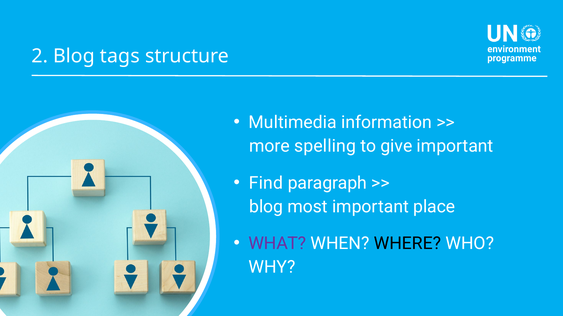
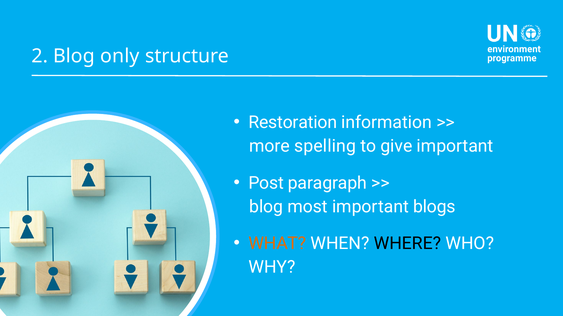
tags: tags -> only
Multimedia: Multimedia -> Restoration
Find: Find -> Post
place: place -> blogs
WHAT colour: purple -> orange
